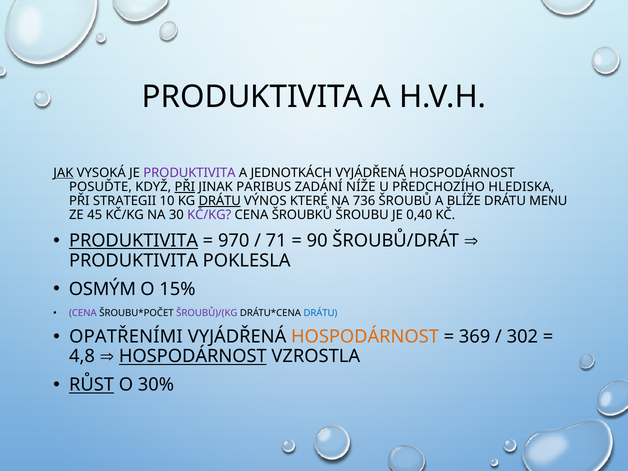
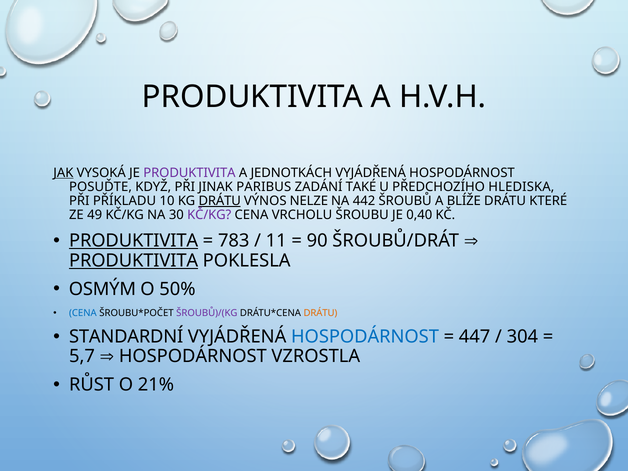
PŘI at (185, 187) underline: present -> none
NÍŽE: NÍŽE -> TAKÉ
STRATEGII: STRATEGII -> PŘÍKLADU
KTERÉ: KTERÉ -> NELZE
736: 736 -> 442
MENU: MENU -> KTERÉ
45: 45 -> 49
ŠROUBKŮ: ŠROUBKŮ -> VRCHOLU
970: 970 -> 783
71: 71 -> 11
PRODUKTIVITA at (134, 261) underline: none -> present
15%: 15% -> 50%
CENA at (83, 313) colour: purple -> blue
DRÁTU at (320, 313) colour: blue -> orange
OPATŘENÍMI: OPATŘENÍMI -> STANDARDNÍ
HOSPODÁRNOST at (365, 337) colour: orange -> blue
369: 369 -> 447
302: 302 -> 304
4,8: 4,8 -> 5,7
HOSPODÁRNOST at (193, 356) underline: present -> none
RŮST underline: present -> none
30%: 30% -> 21%
